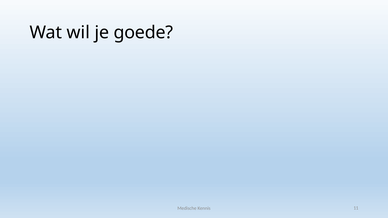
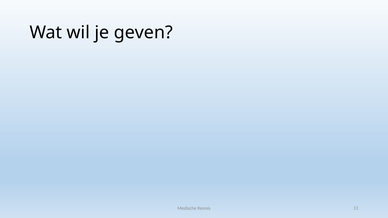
goede: goede -> geven
